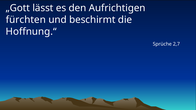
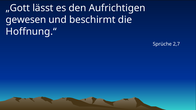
fürchten: fürchten -> gewesen
